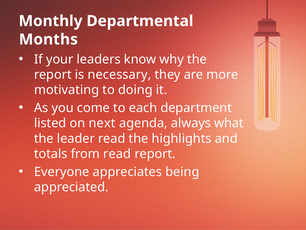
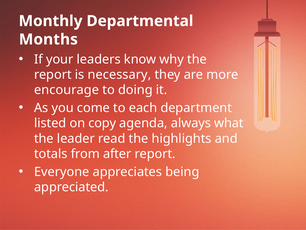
motivating: motivating -> encourage
next: next -> copy
from read: read -> after
